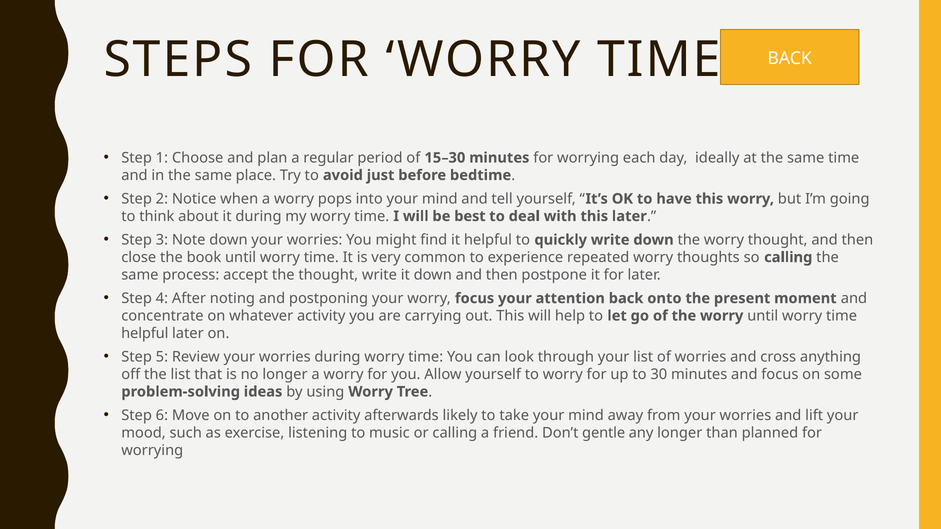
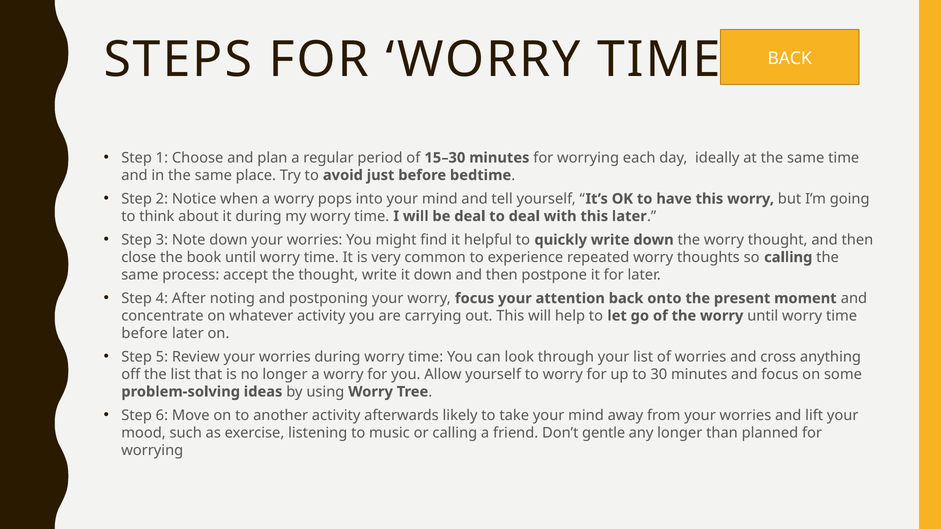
be best: best -> deal
helpful at (145, 333): helpful -> before
